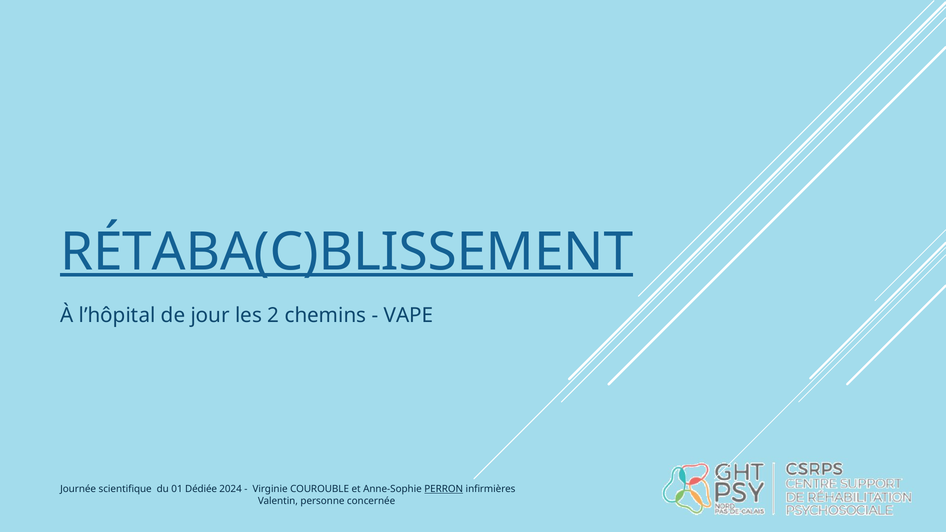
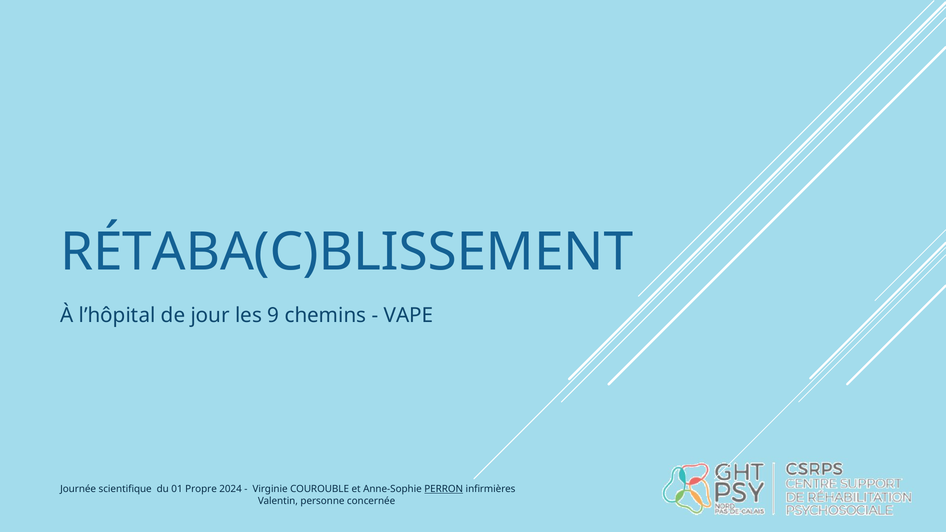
RÉTABA(C)BLISSEMENT underline: present -> none
2: 2 -> 9
Dédiée: Dédiée -> Propre
